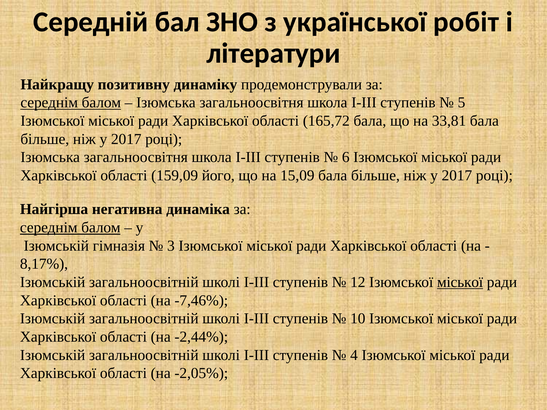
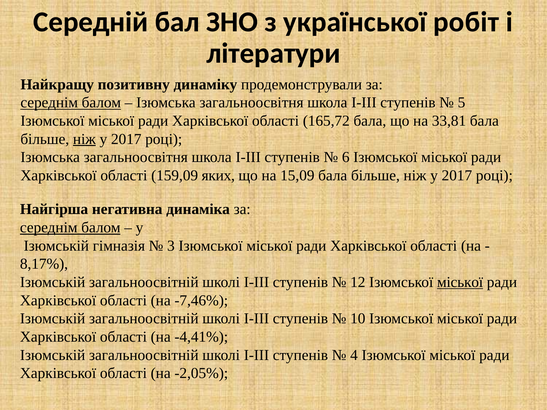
ніж at (84, 139) underline: none -> present
його: його -> яких
-2,44%: -2,44% -> -4,41%
